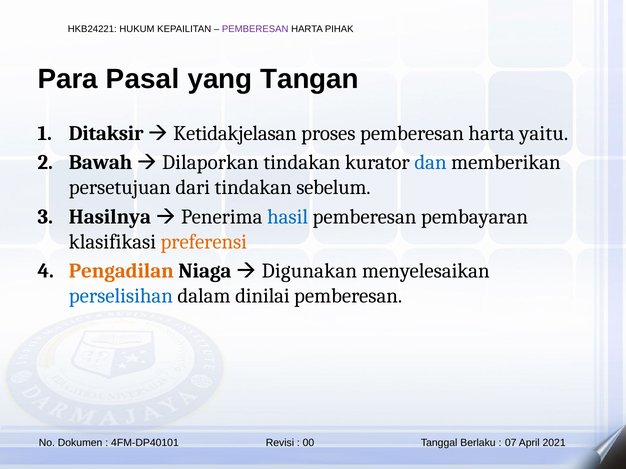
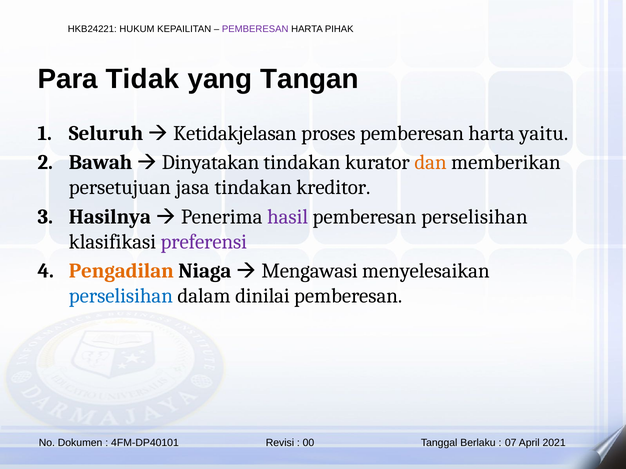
Pasal: Pasal -> Tidak
Ditaksir: Ditaksir -> Seluruh
Dilaporkan: Dilaporkan -> Dinyatakan
dan colour: blue -> orange
dari: dari -> jasa
sebelum: sebelum -> kreditor
hasil colour: blue -> purple
pemberesan pembayaran: pembayaran -> perselisihan
preferensi colour: orange -> purple
Digunakan: Digunakan -> Mengawasi
